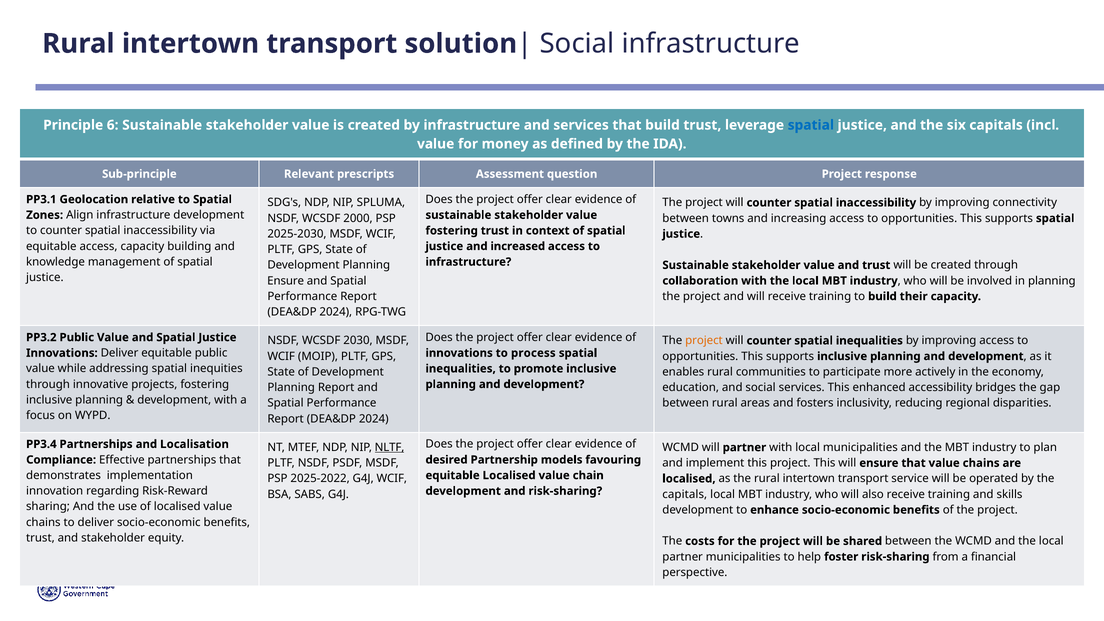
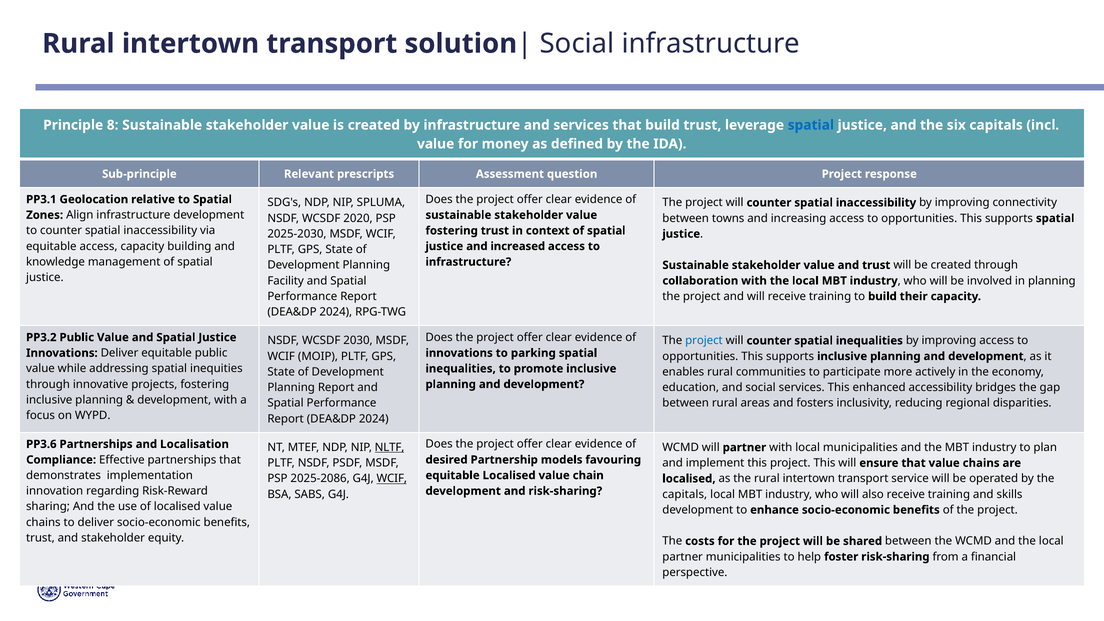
6: 6 -> 8
2000: 2000 -> 2020
Ensure at (286, 281): Ensure -> Facility
project at (704, 341) colour: orange -> blue
process: process -> parking
PP3.4: PP3.4 -> PP3.6
2025-2022: 2025-2022 -> 2025-2086
WCIF at (392, 479) underline: none -> present
